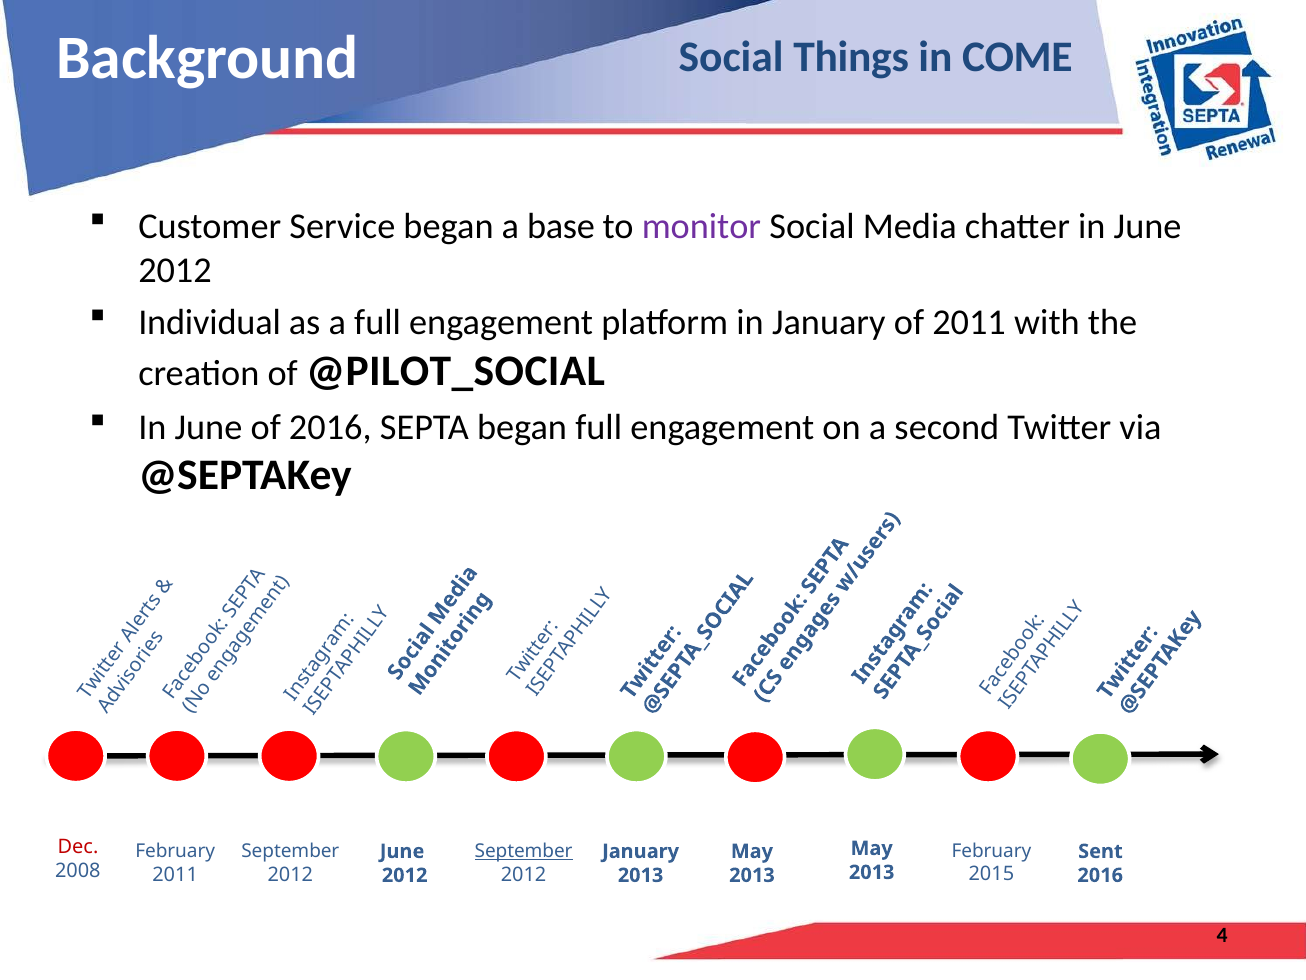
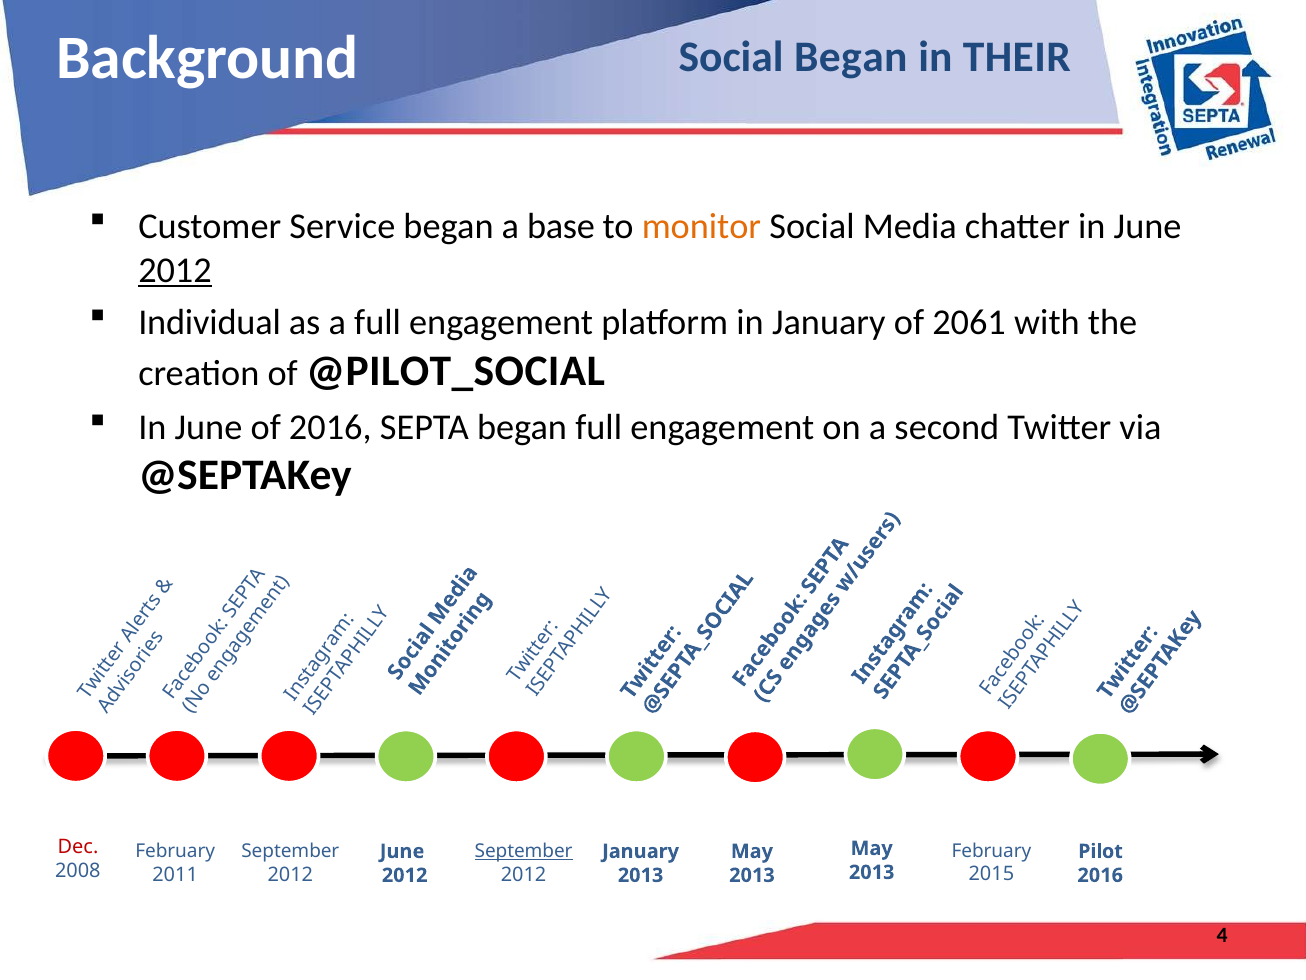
Social Things: Things -> Began
COME: COME -> THEIR
monitor colour: purple -> orange
2012 at (175, 270) underline: none -> present
of 2011: 2011 -> 2061
Sent: Sent -> Pilot
